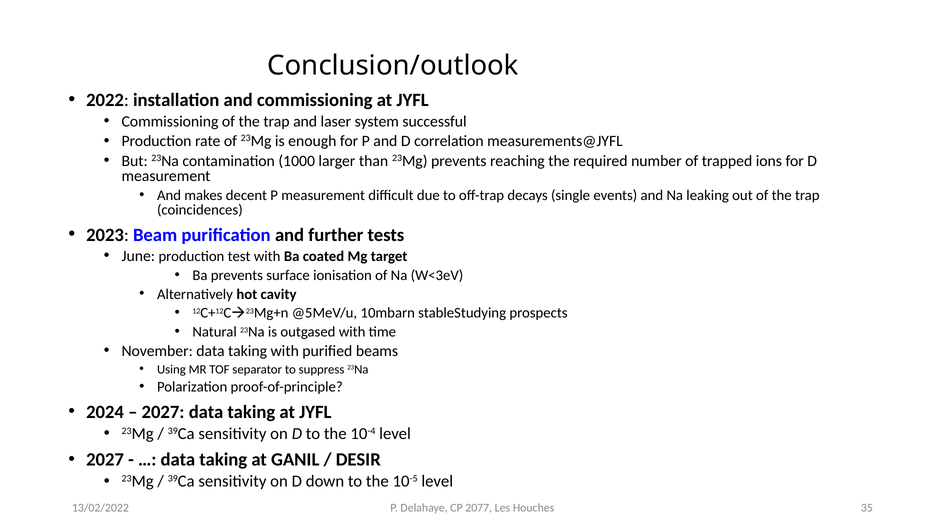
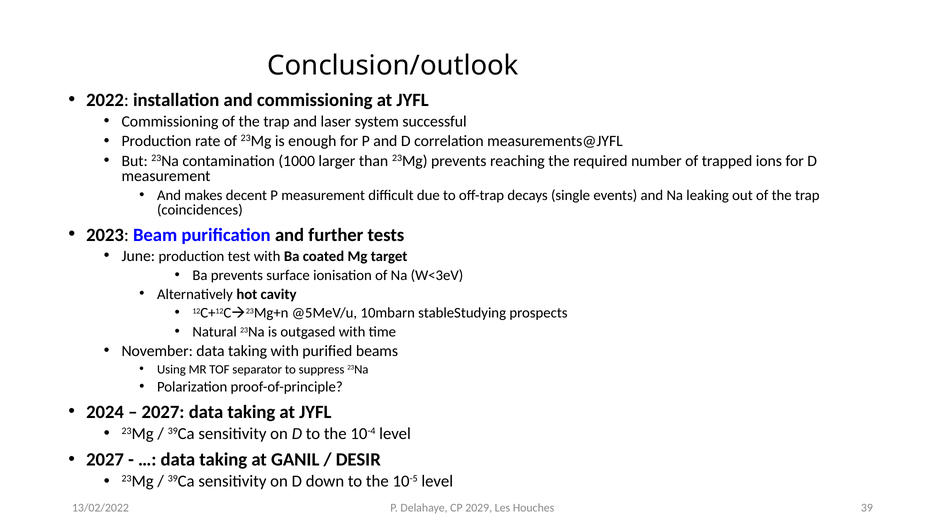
2077: 2077 -> 2029
35: 35 -> 39
